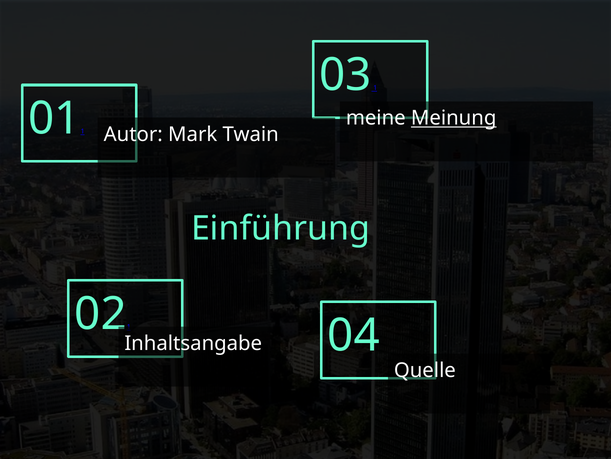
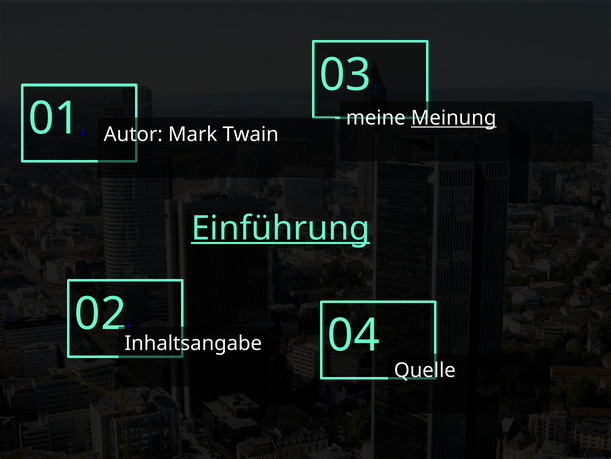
Einführung underline: none -> present
